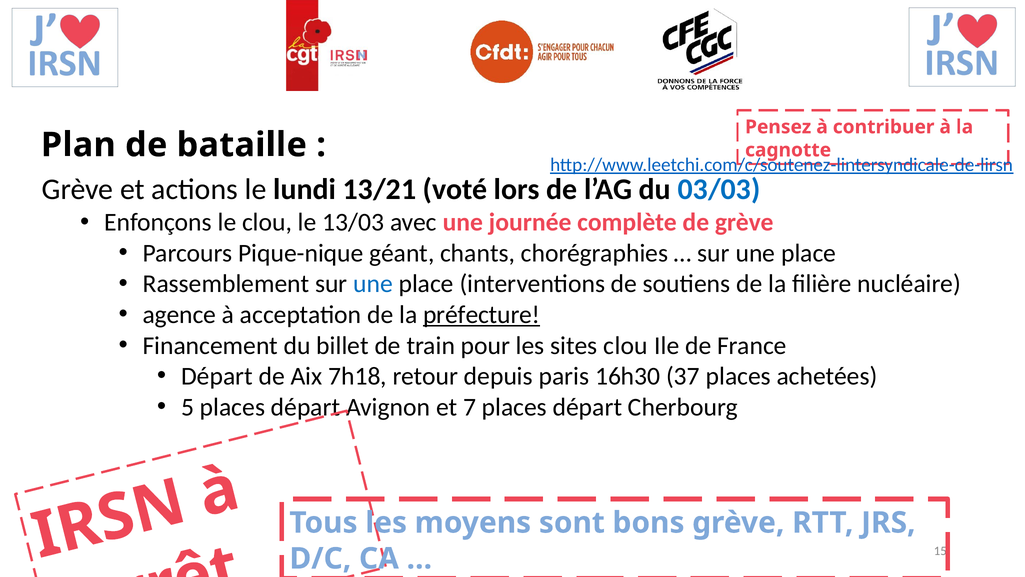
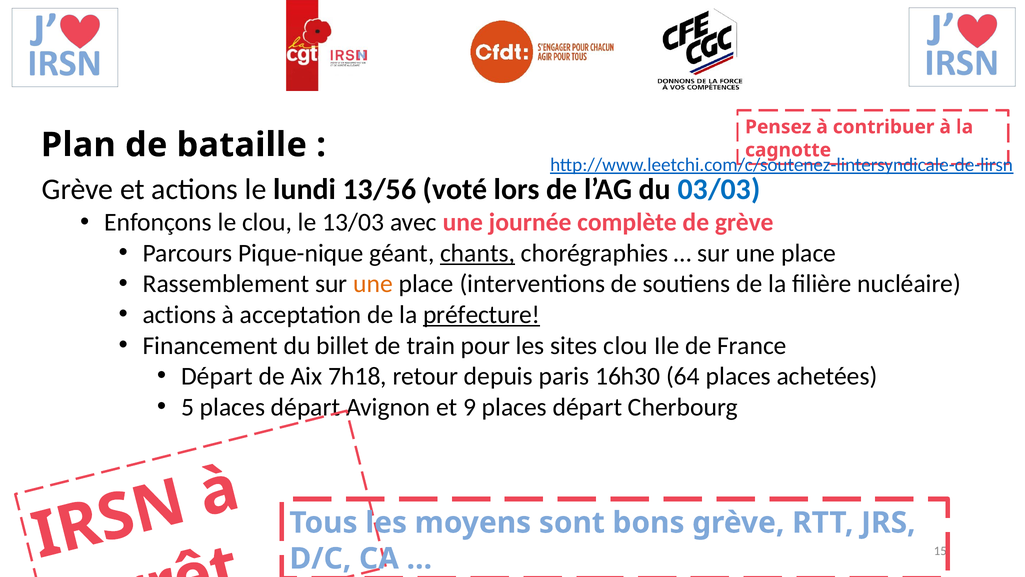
13/21: 13/21 -> 13/56
chants underline: none -> present
une at (373, 284) colour: blue -> orange
agence at (179, 315): agence -> actions
37: 37 -> 64
7: 7 -> 9
